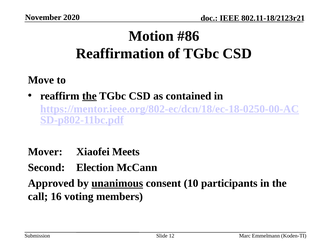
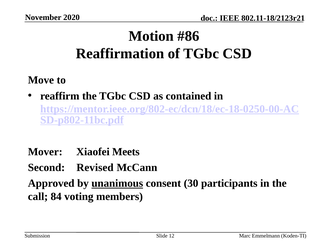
the at (89, 96) underline: present -> none
Election: Election -> Revised
10: 10 -> 30
16: 16 -> 84
